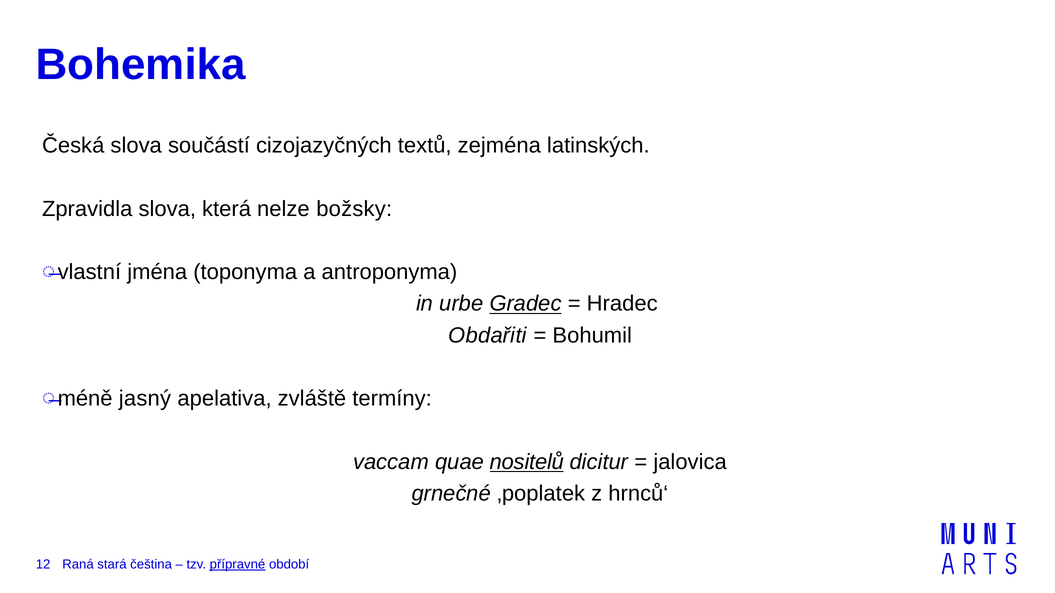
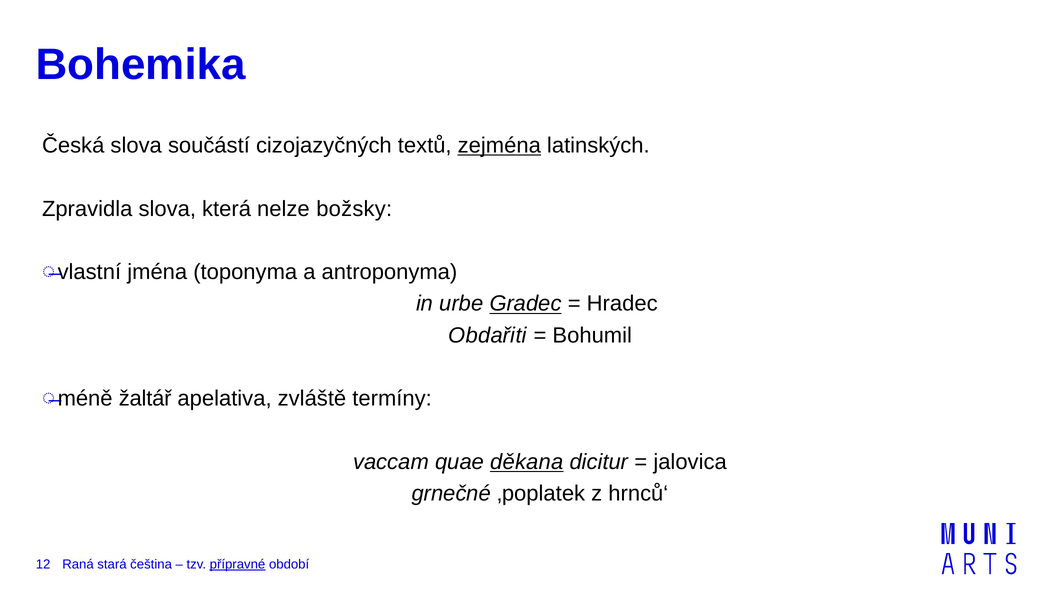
zejména underline: none -> present
jasný: jasný -> žaltář
nositelů: nositelů -> děkana
